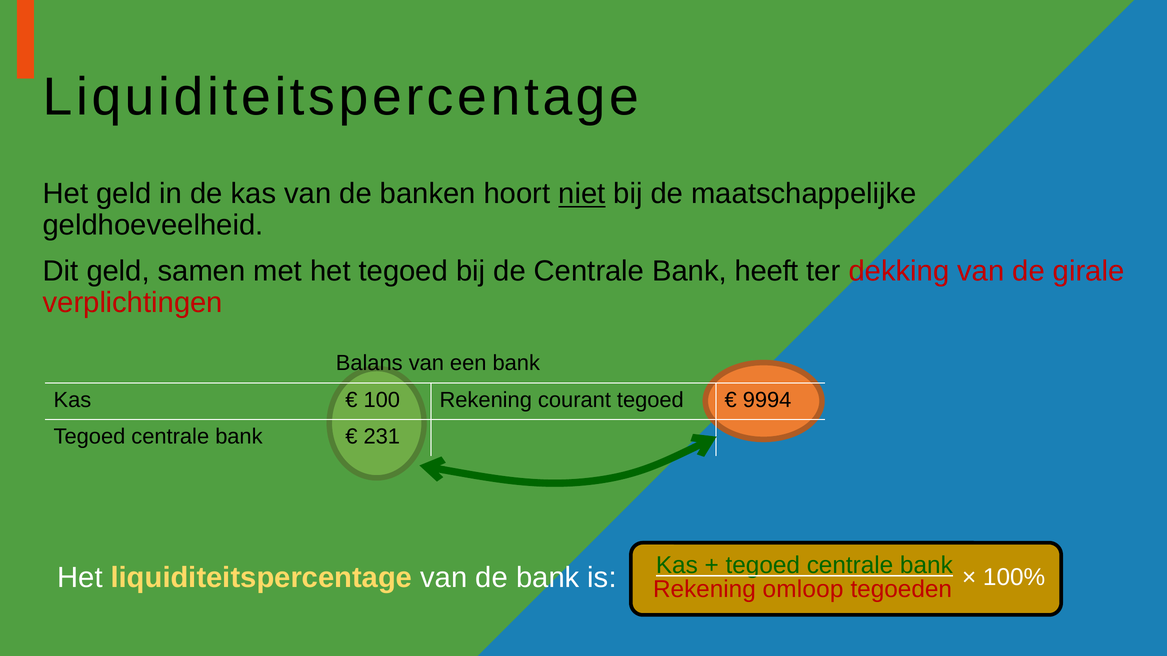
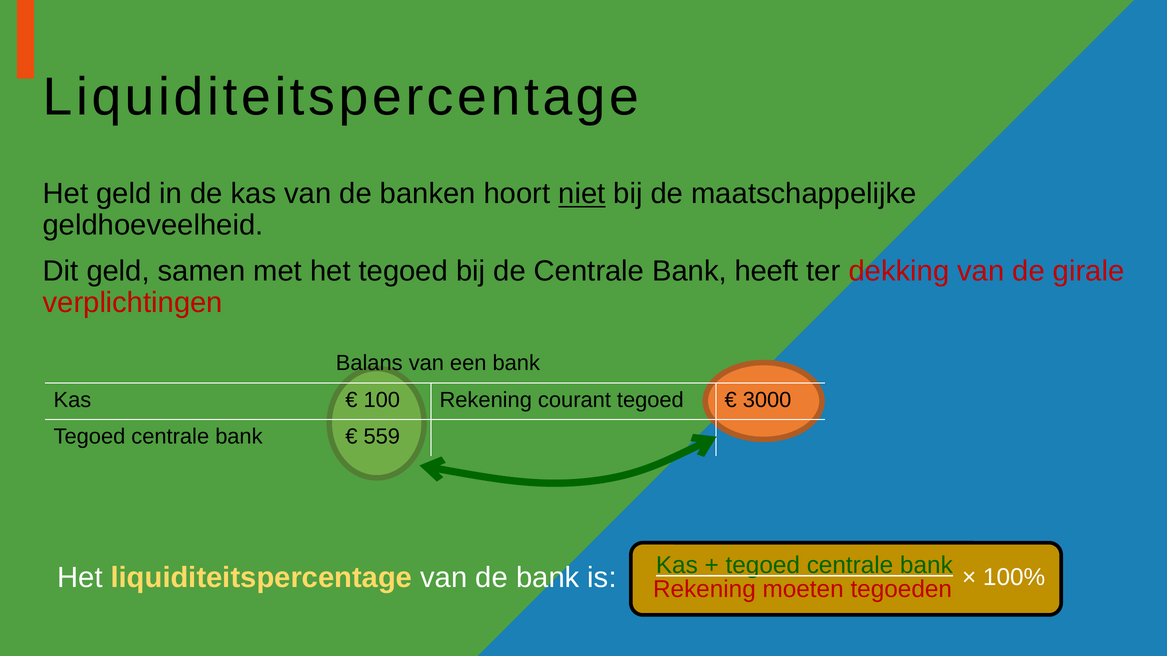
9994: 9994 -> 3000
231: 231 -> 559
omloop: omloop -> moeten
